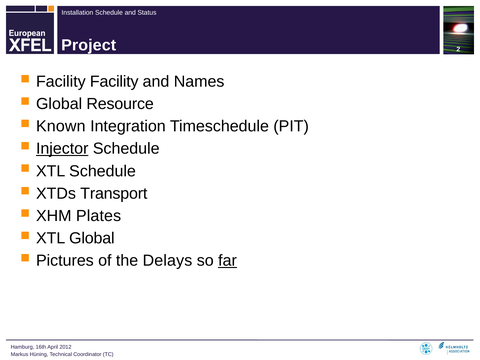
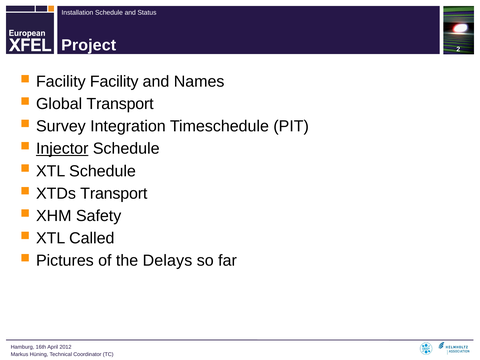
Global Resource: Resource -> Transport
Known: Known -> Survey
Plates: Plates -> Safety
XTL Global: Global -> Called
far underline: present -> none
